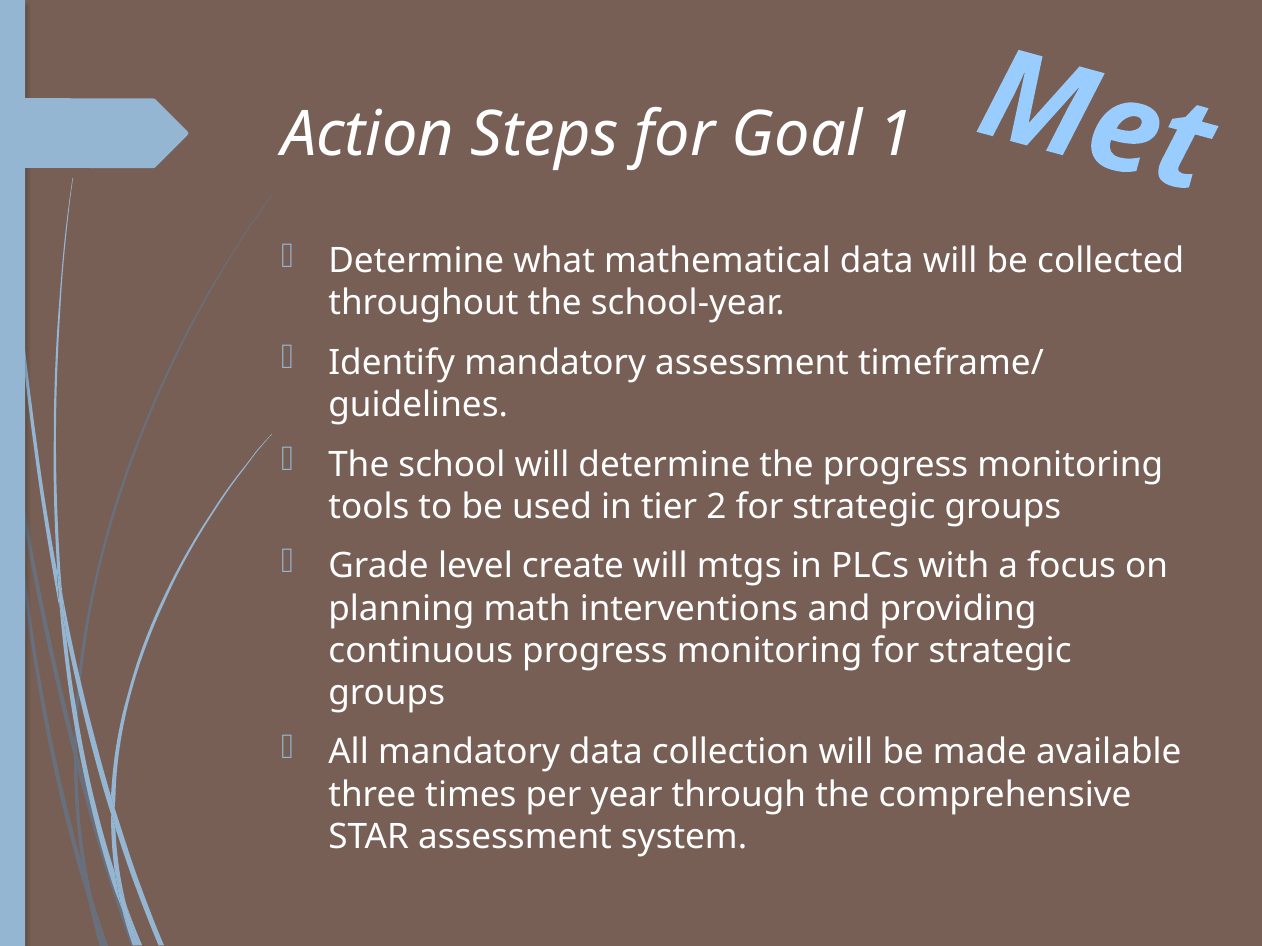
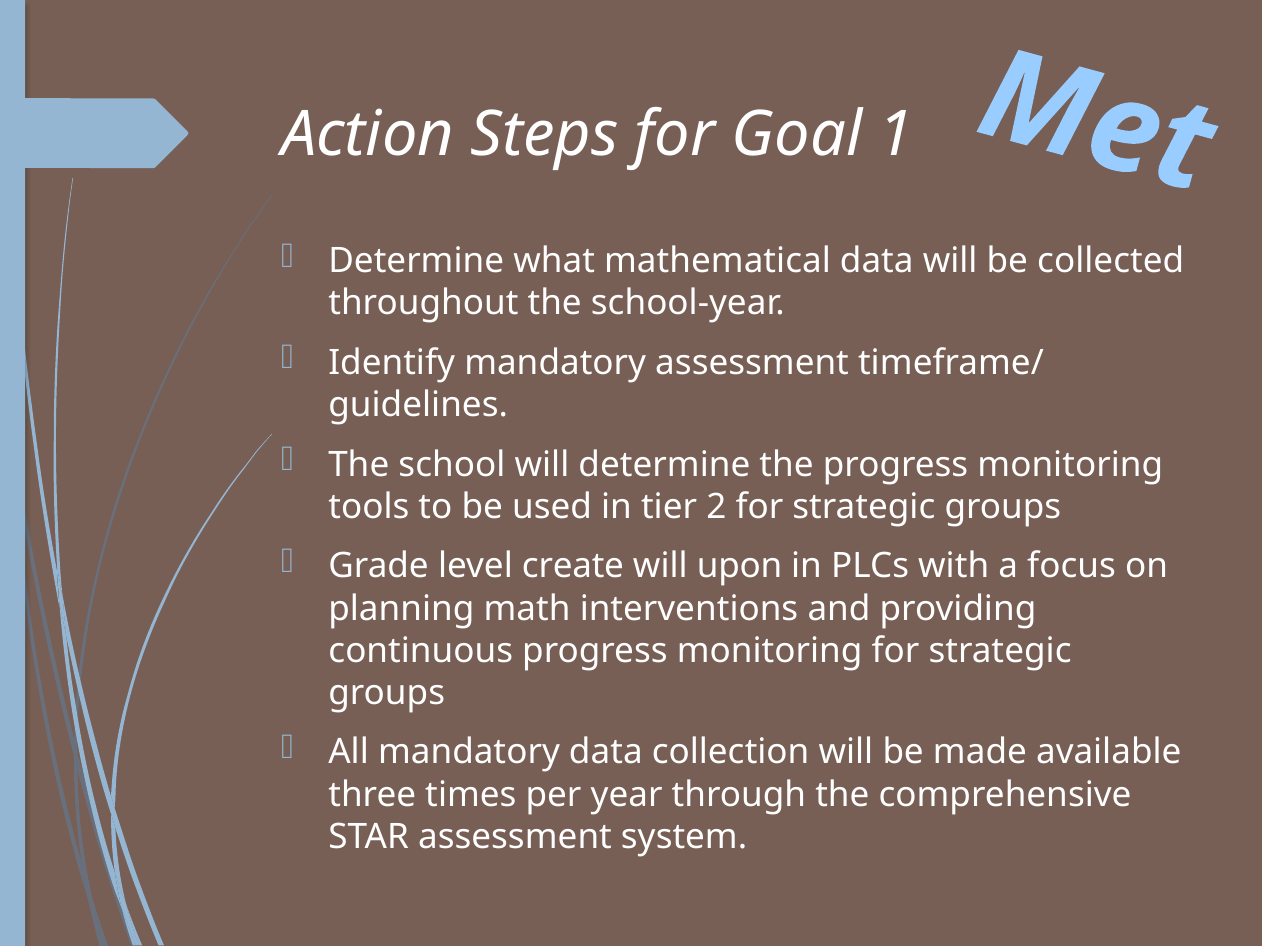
mtgs: mtgs -> upon
